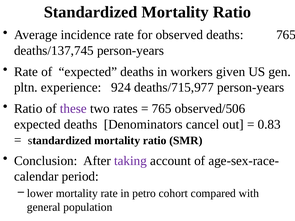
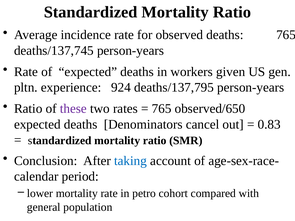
deaths/715,977: deaths/715,977 -> deaths/137,795
observed/506: observed/506 -> observed/650
taking colour: purple -> blue
